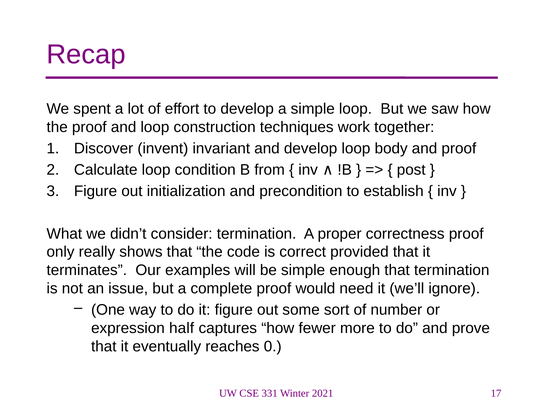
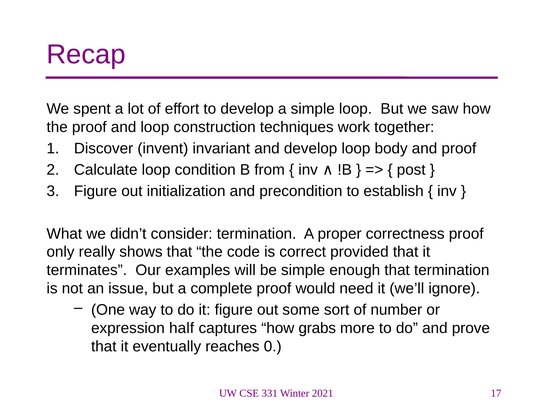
fewer: fewer -> grabs
